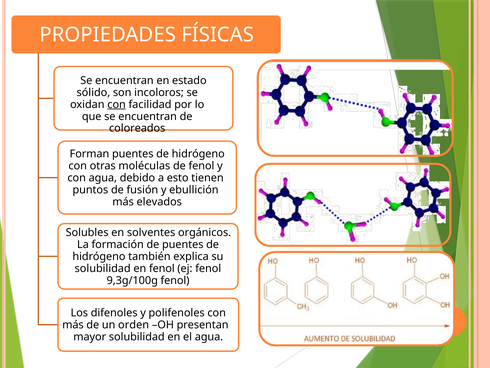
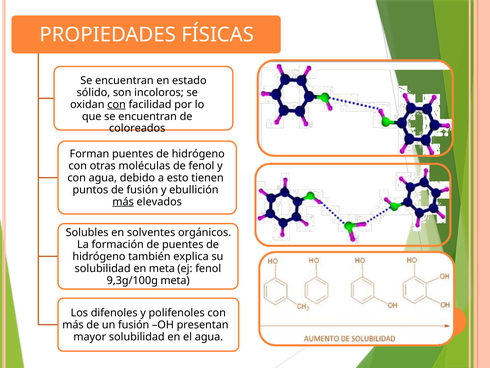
más at (123, 202) underline: none -> present
en fenol: fenol -> meta
9,3g/100g fenol: fenol -> meta
un orden: orden -> fusión
